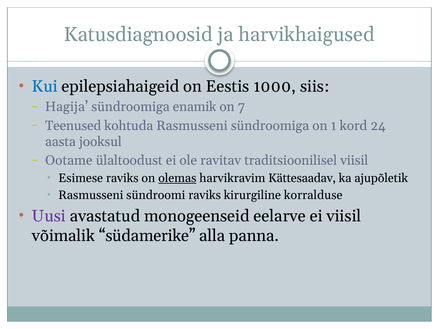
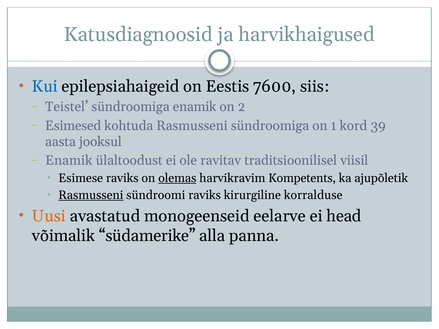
1000: 1000 -> 7600
Hagija: Hagija -> Teistel
7: 7 -> 2
Teenused: Teenused -> Esimesed
24: 24 -> 39
Ootame at (69, 161): Ootame -> Enamik
Kättesaadav: Kättesaadav -> Kompetents
Rasmusseni at (91, 195) underline: none -> present
Uusi colour: purple -> orange
ei viisil: viisil -> head
